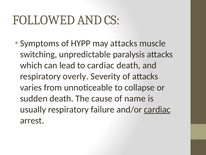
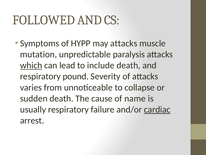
switching: switching -> mutation
which underline: none -> present
to cardiac: cardiac -> include
overly: overly -> pound
